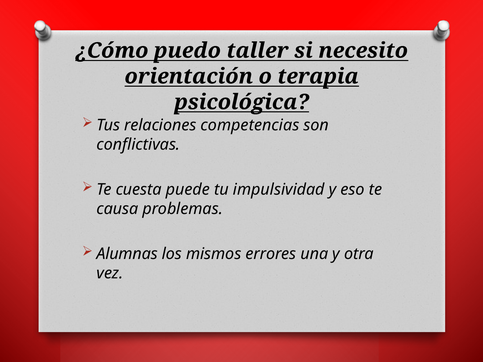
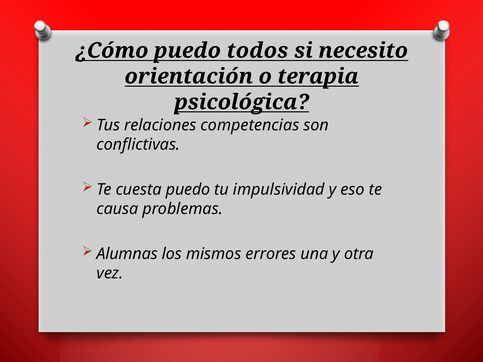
taller: taller -> todos
cuesta puede: puede -> puedo
